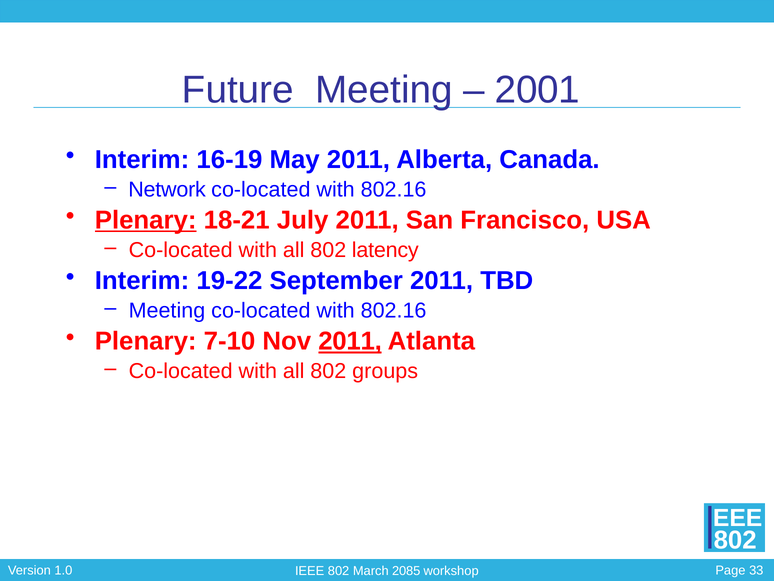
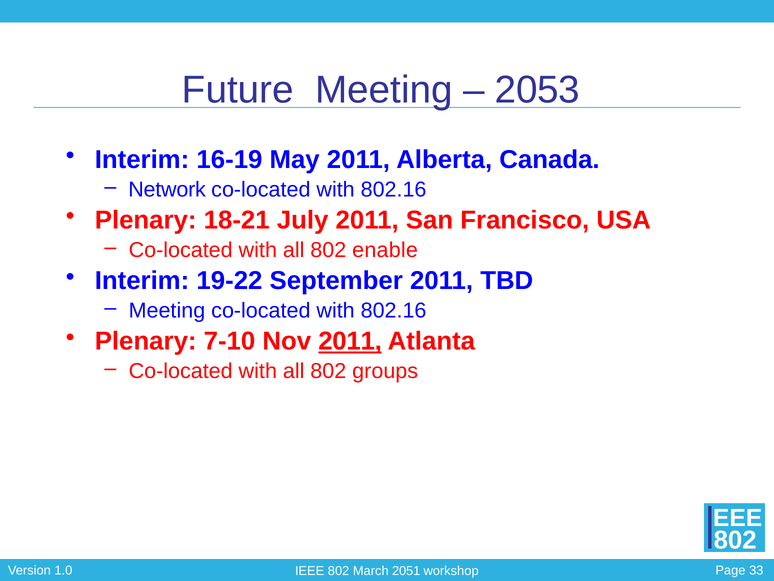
2001: 2001 -> 2053
Plenary at (146, 220) underline: present -> none
latency: latency -> enable
2085: 2085 -> 2051
